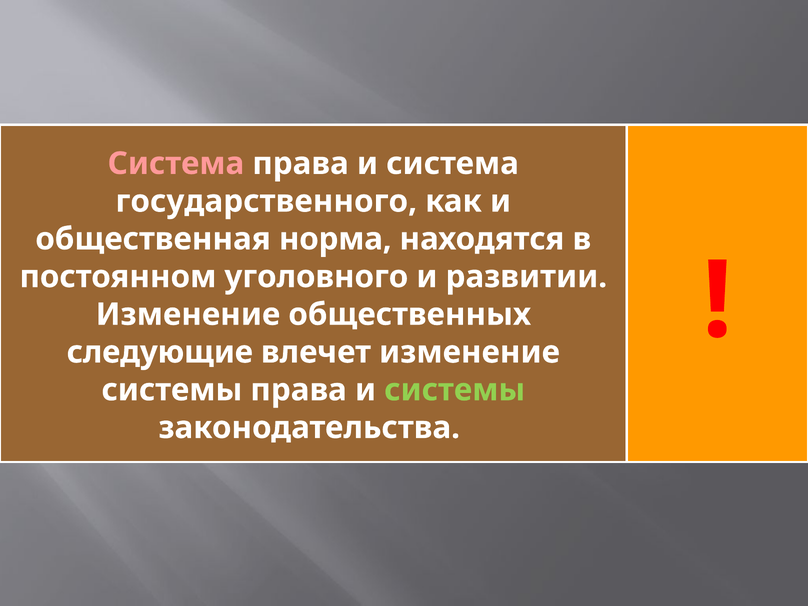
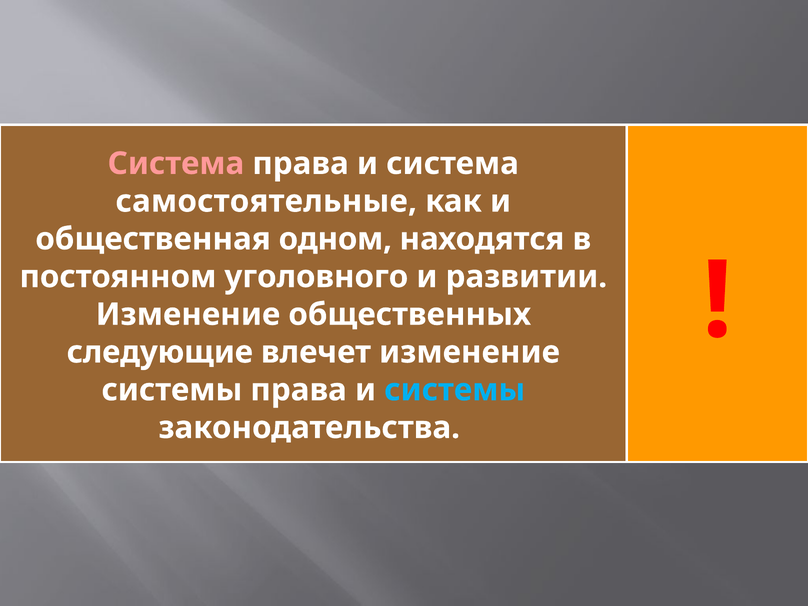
государственного: государственного -> самостоятельные
норма: норма -> одном
системы at (455, 390) colour: light green -> light blue
